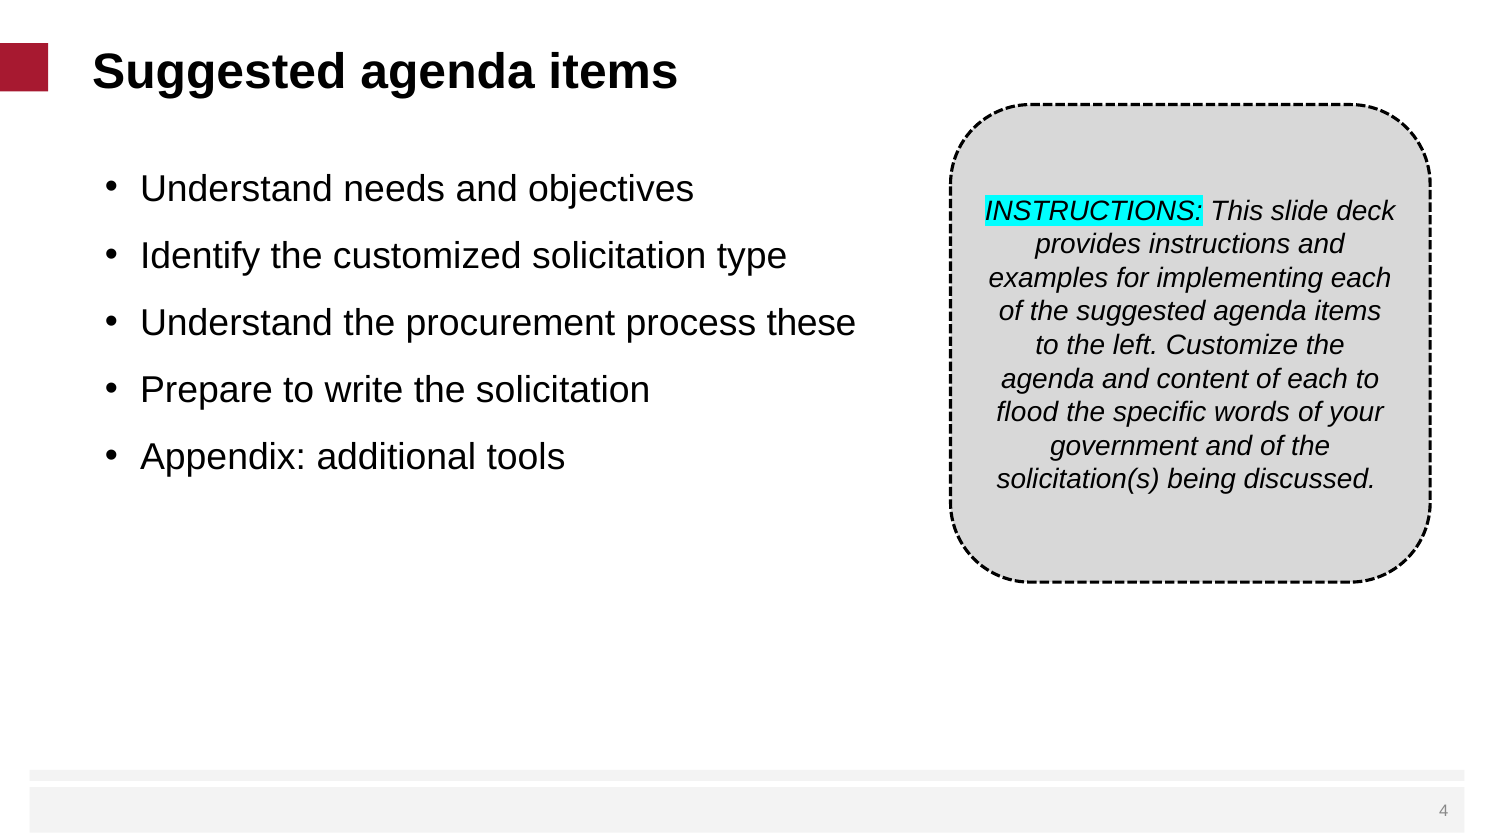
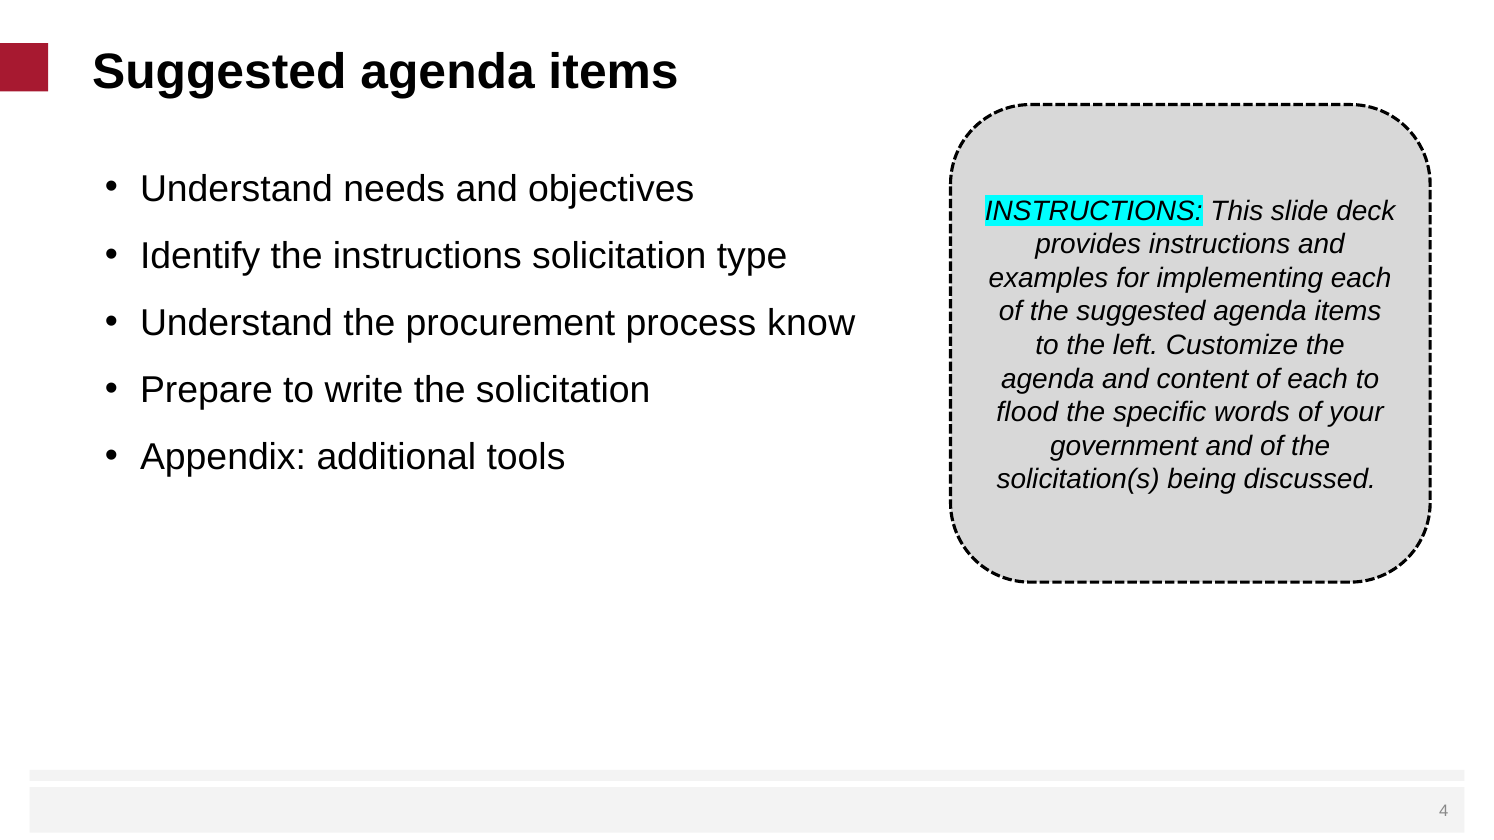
the customized: customized -> instructions
these: these -> know
